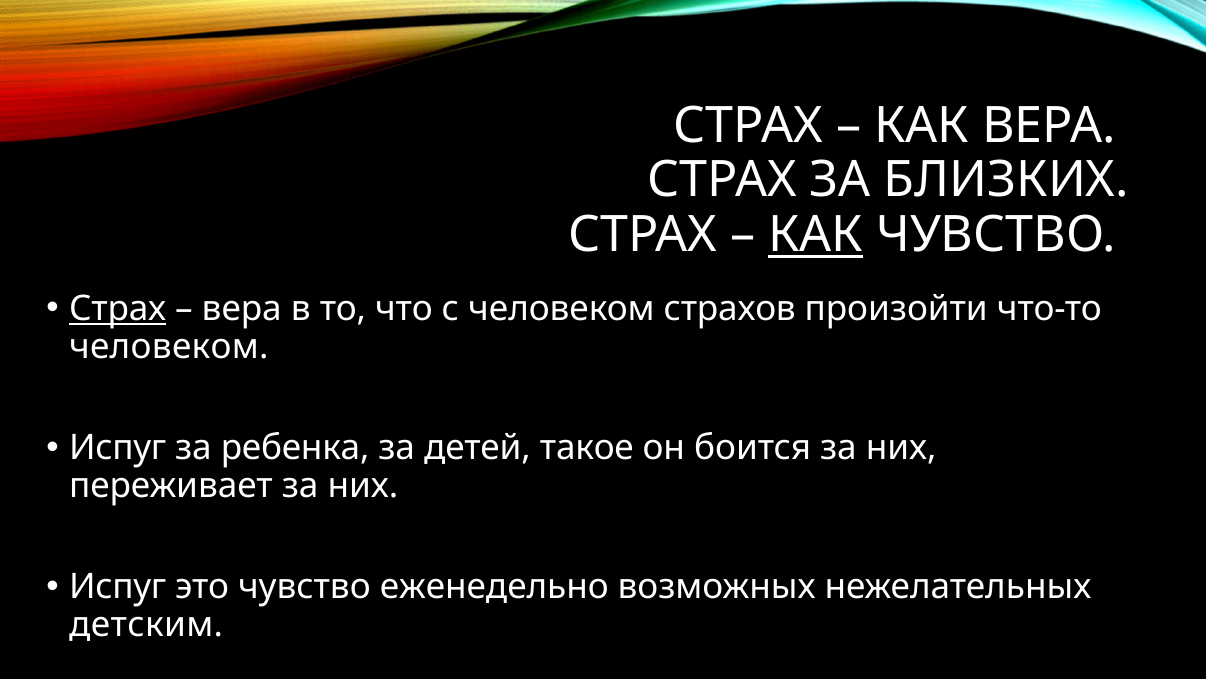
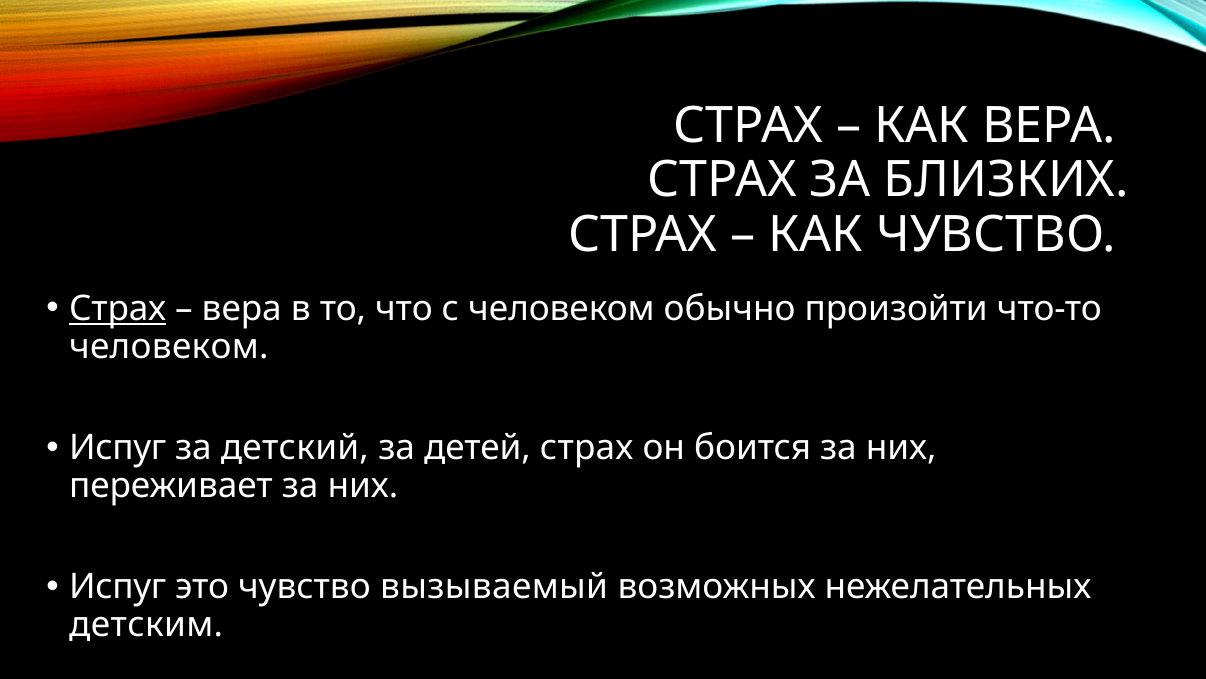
КАК at (816, 234) underline: present -> none
страхов: страхов -> обычно
ребенка: ребенка -> детский
детей такое: такое -> страх
еженедельно: еженедельно -> вызываемый
